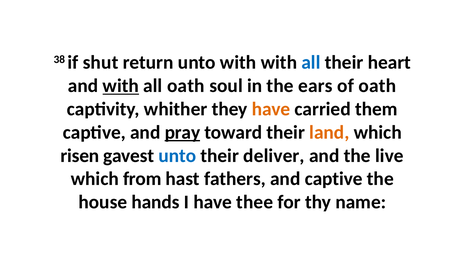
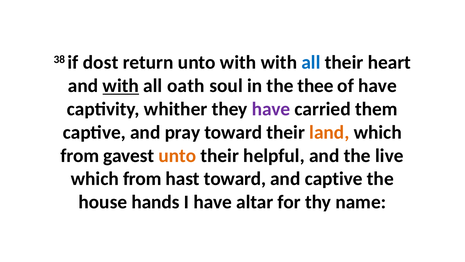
shut: shut -> dost
ears: ears -> thee
of oath: oath -> have
have at (271, 109) colour: orange -> purple
pray underline: present -> none
risen at (80, 155): risen -> from
unto at (177, 155) colour: blue -> orange
deliver: deliver -> helpful
hast fathers: fathers -> toward
thee: thee -> altar
